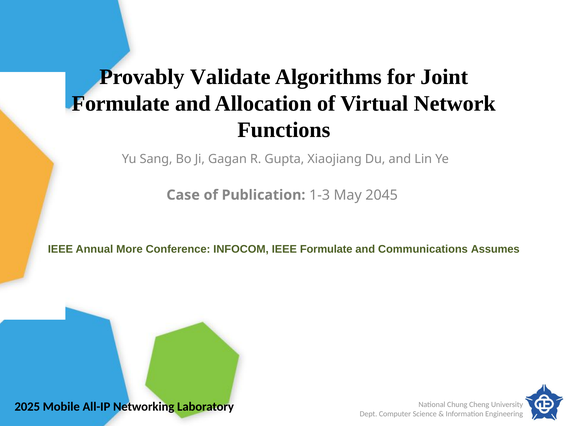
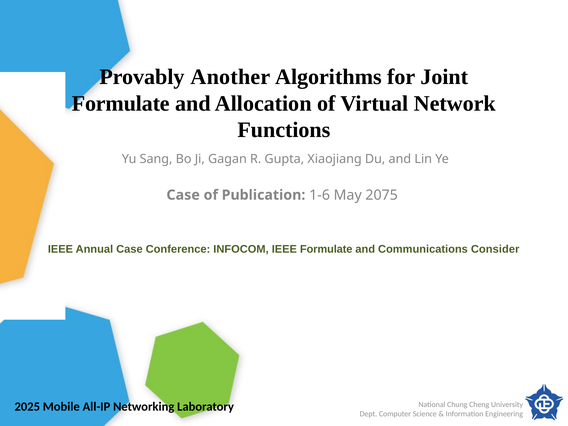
Validate: Validate -> Another
1-3: 1-3 -> 1-6
2045: 2045 -> 2075
Annual More: More -> Case
Assumes: Assumes -> Consider
